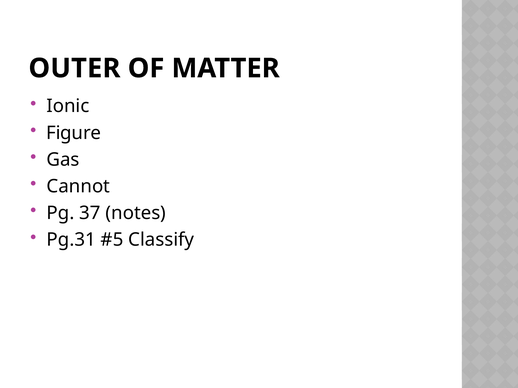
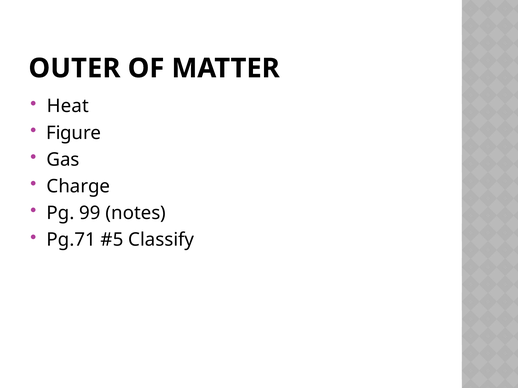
Ionic: Ionic -> Heat
Cannot: Cannot -> Charge
37: 37 -> 99
Pg.31: Pg.31 -> Pg.71
